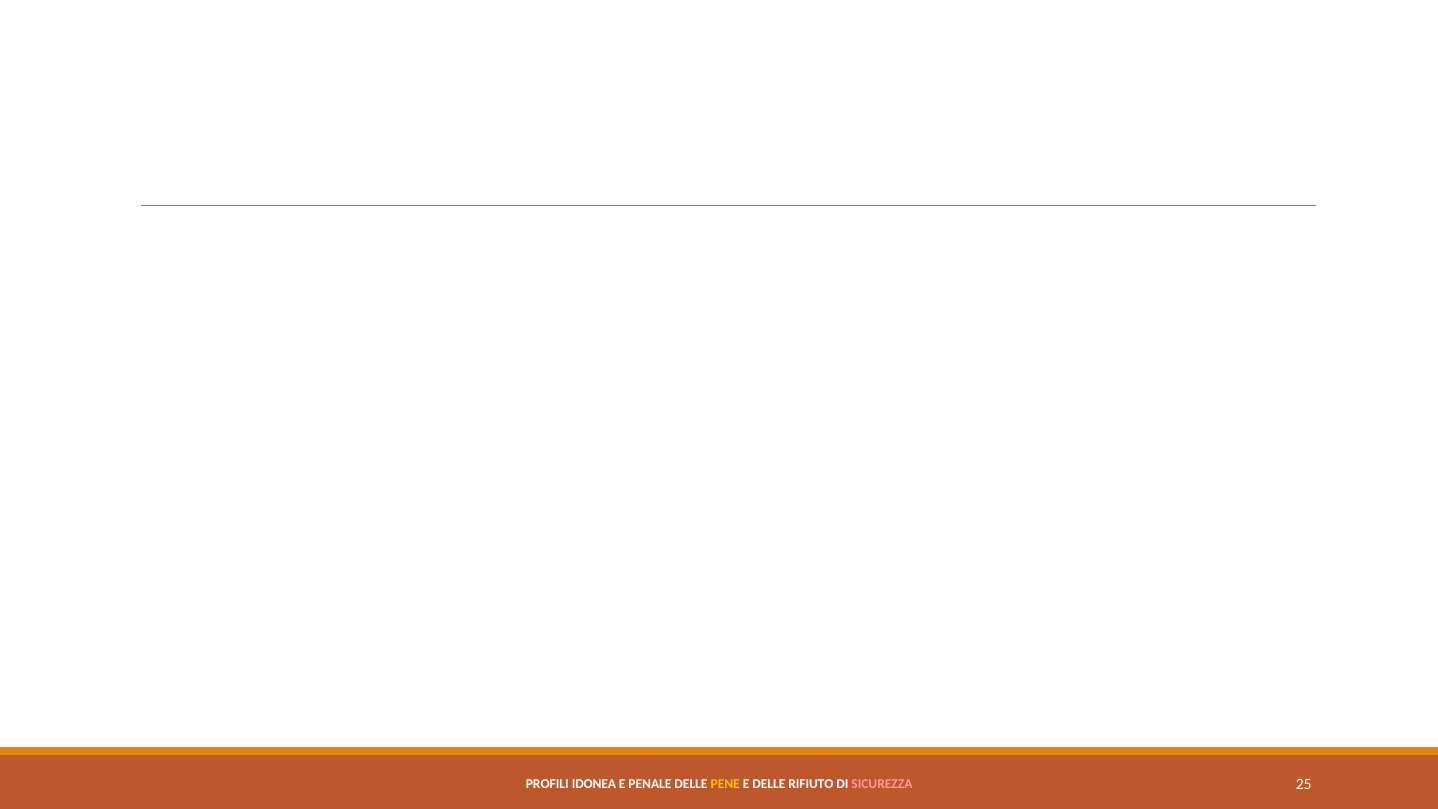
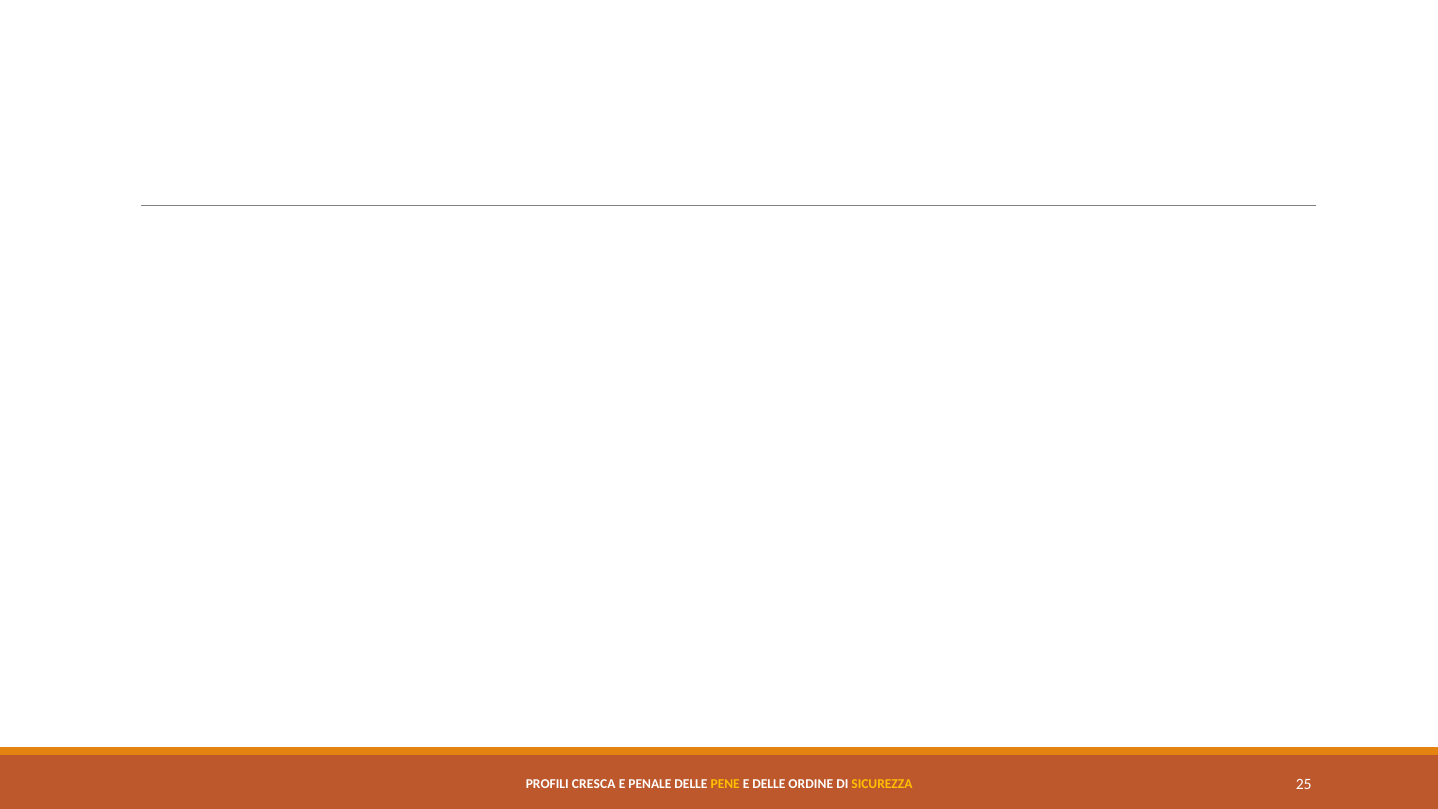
IDONEA: IDONEA -> CRESCA
RIFIUTO: RIFIUTO -> ORDINE
SICUREZZA colour: pink -> yellow
